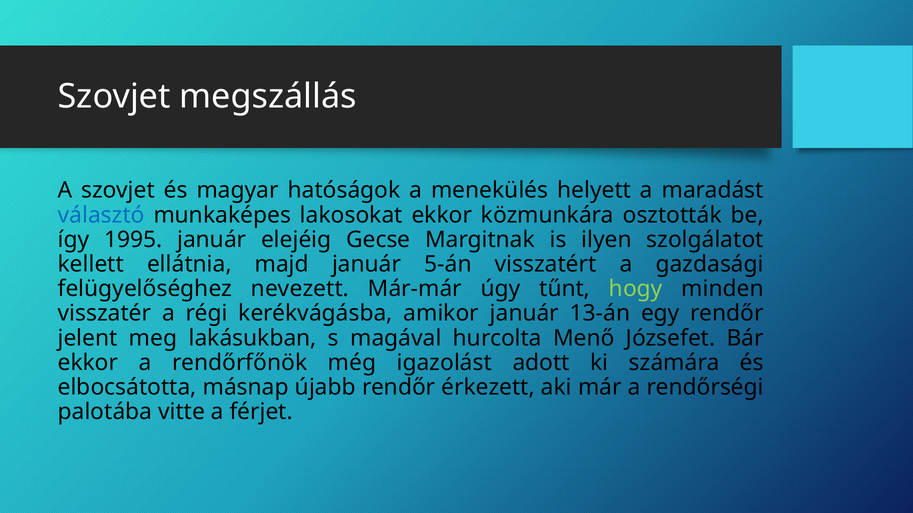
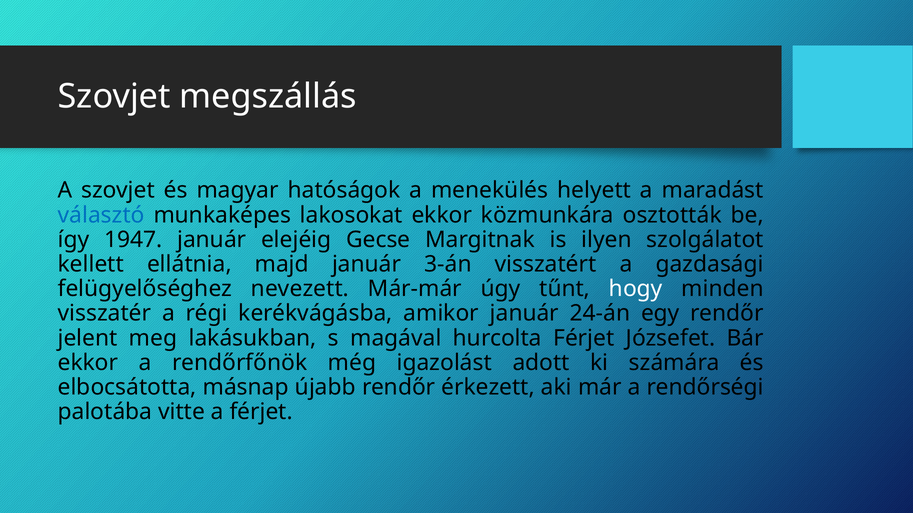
1995: 1995 -> 1947
5-án: 5-án -> 3-án
hogy colour: light green -> white
13-án: 13-án -> 24-án
hurcolta Menő: Menő -> Férjet
